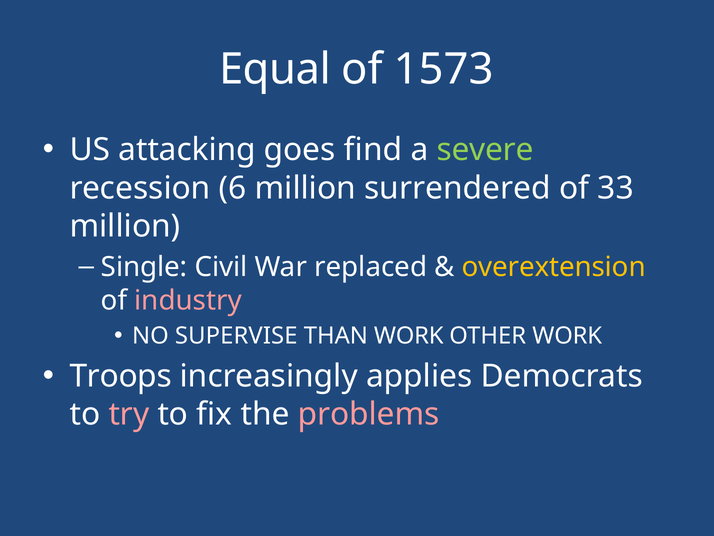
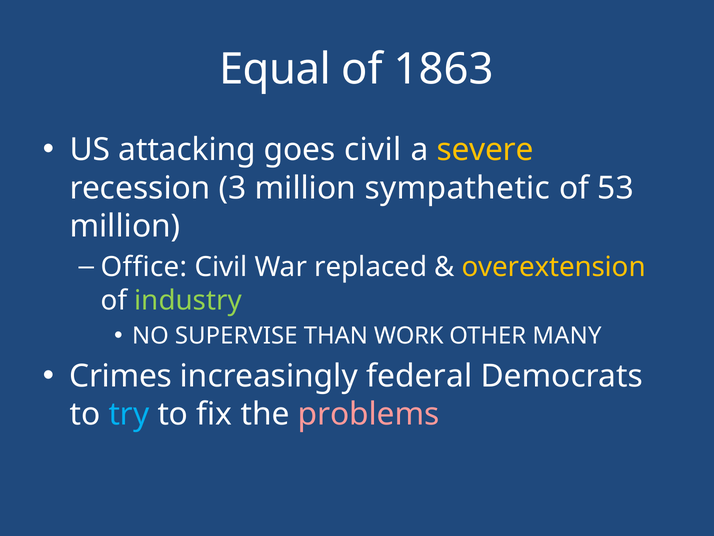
1573: 1573 -> 1863
goes find: find -> civil
severe colour: light green -> yellow
6: 6 -> 3
surrendered: surrendered -> sympathetic
33: 33 -> 53
Single: Single -> Office
industry colour: pink -> light green
OTHER WORK: WORK -> MANY
Troops: Troops -> Crimes
applies: applies -> federal
try colour: pink -> light blue
